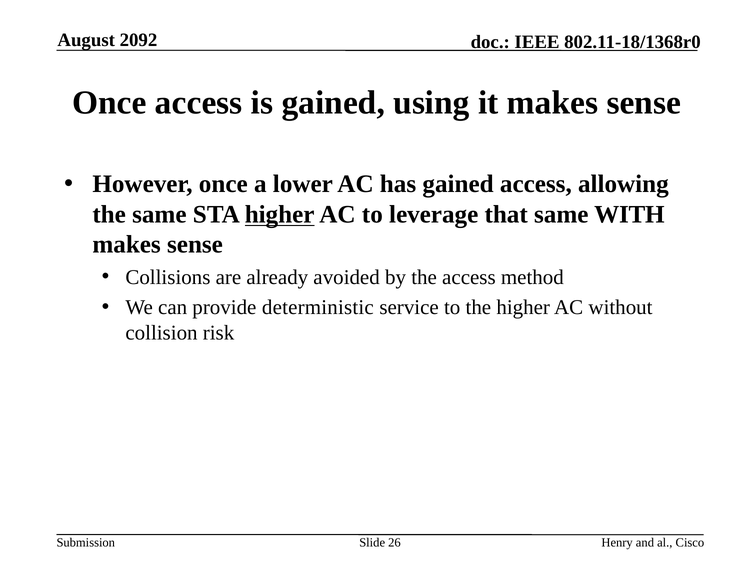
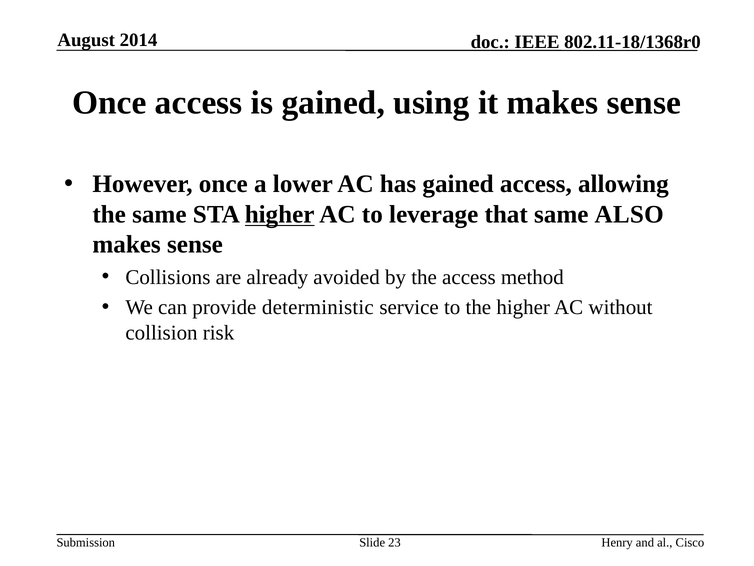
2092: 2092 -> 2014
WITH: WITH -> ALSO
26: 26 -> 23
